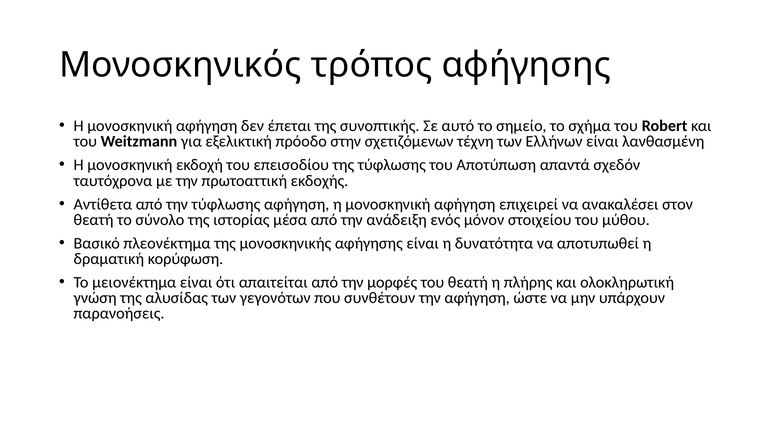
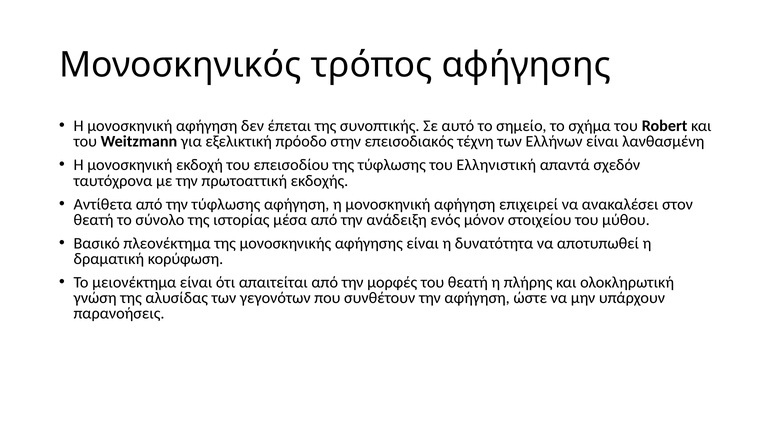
σχετιζόμενων: σχετιζόμενων -> επεισοδιακός
Αποτύπωση: Αποτύπωση -> Ελληνιστική
